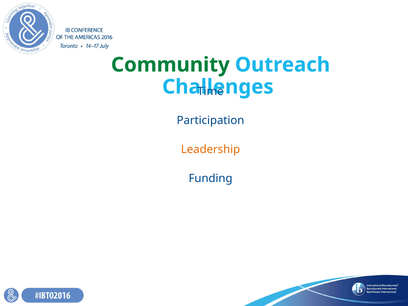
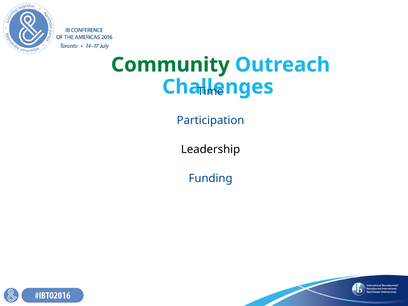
Leadership colour: orange -> black
